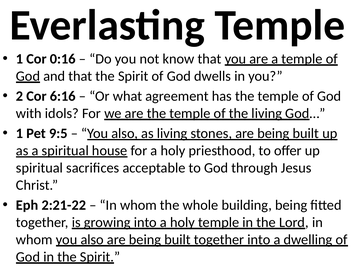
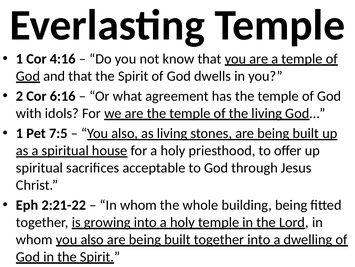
0:16: 0:16 -> 4:16
9:5: 9:5 -> 7:5
